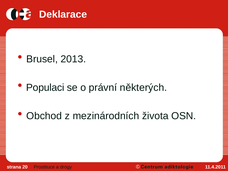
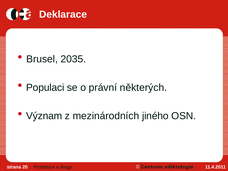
2013: 2013 -> 2035
Obchod: Obchod -> Význam
života: života -> jiného
